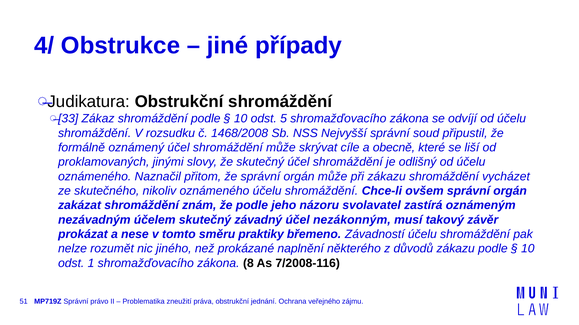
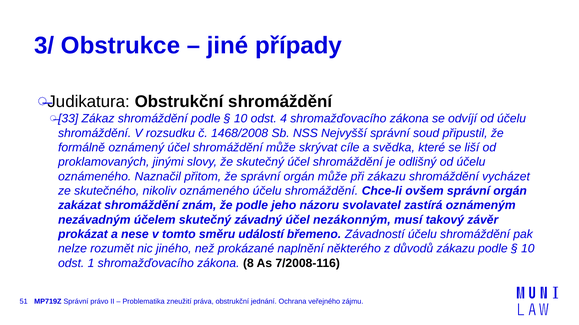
4/: 4/ -> 3/
5: 5 -> 4
obecně: obecně -> svědka
praktiky: praktiky -> událostí
